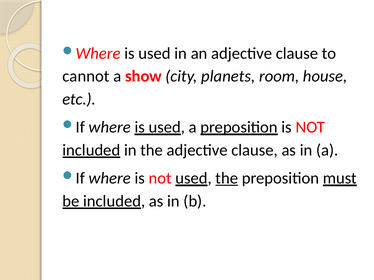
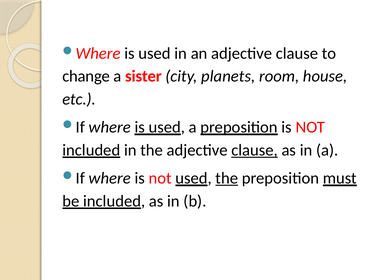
cannot: cannot -> change
show: show -> sister
clause at (255, 150) underline: none -> present
